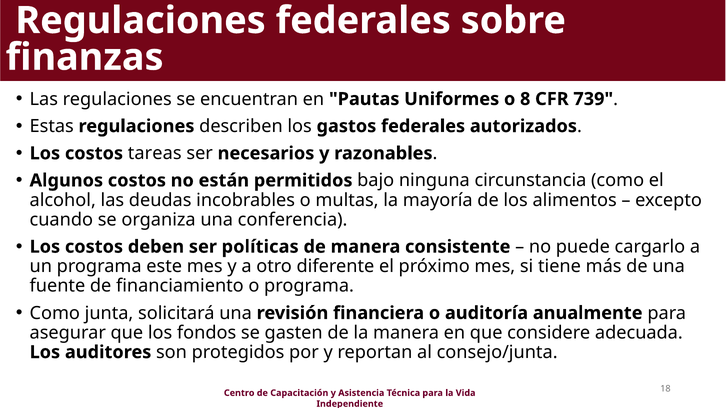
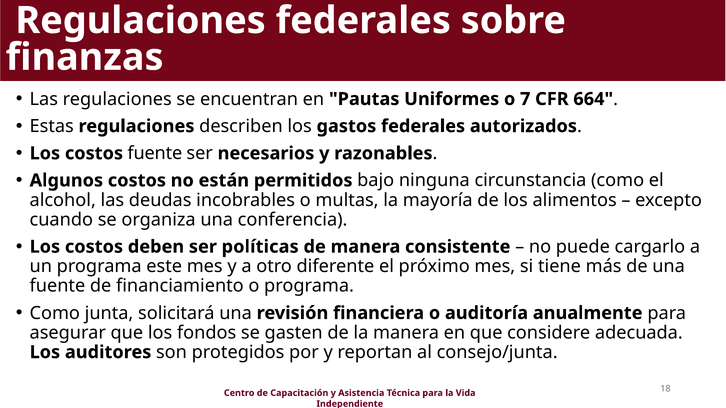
8: 8 -> 7
739: 739 -> 664
costos tareas: tareas -> fuente
